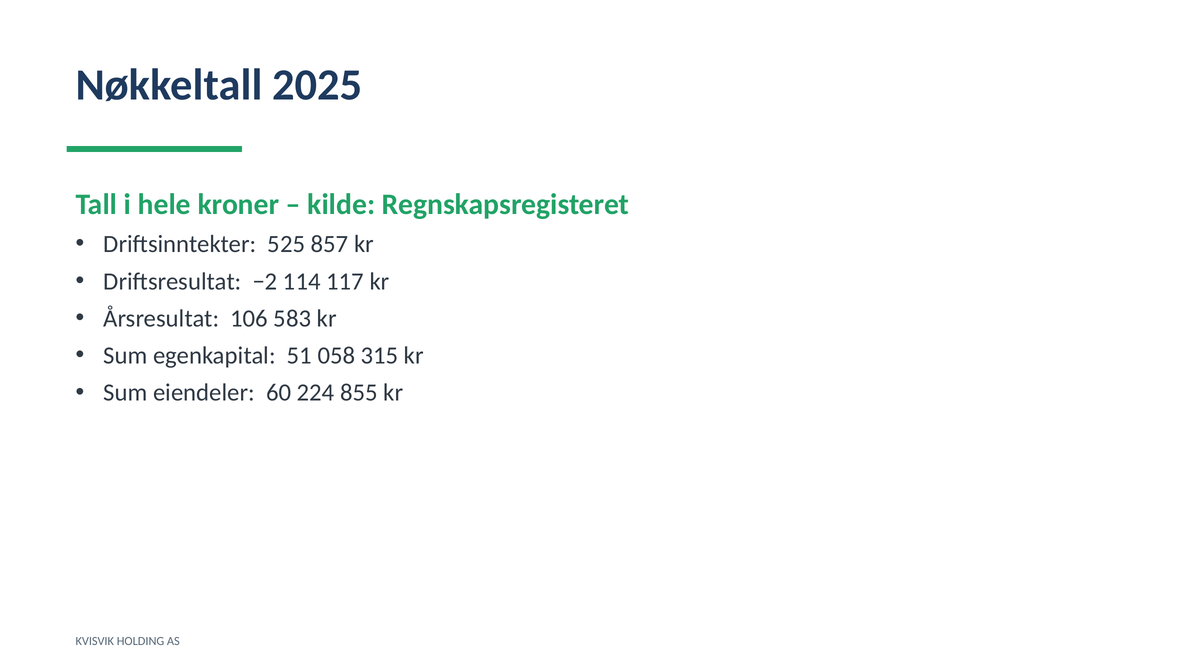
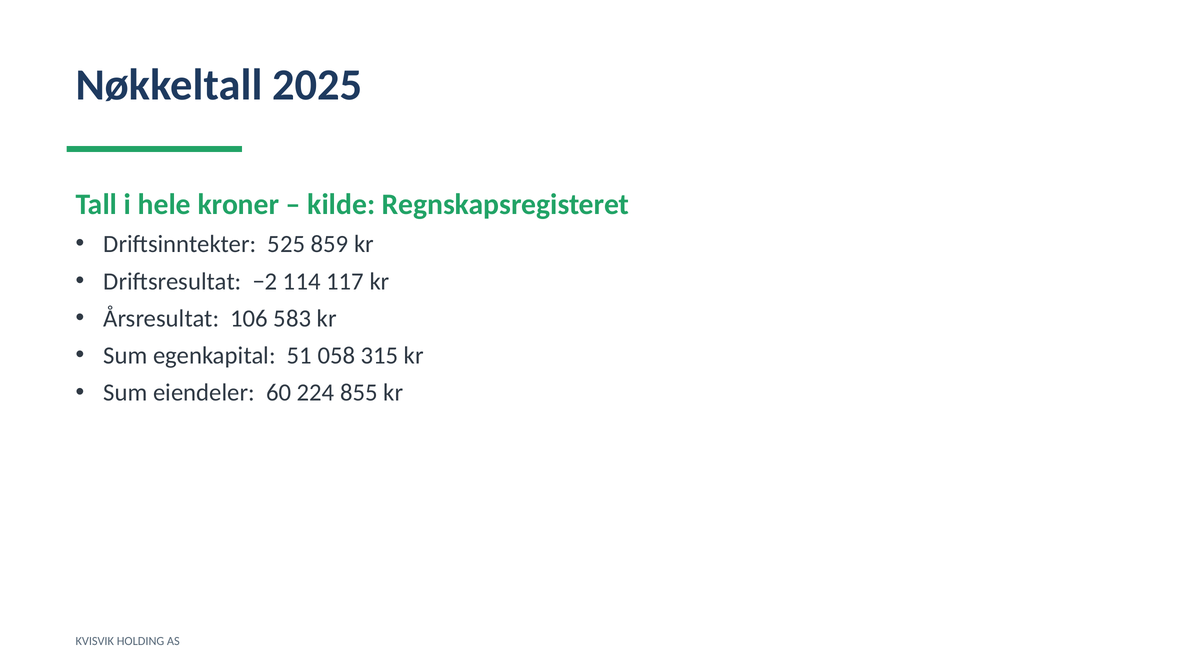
857: 857 -> 859
